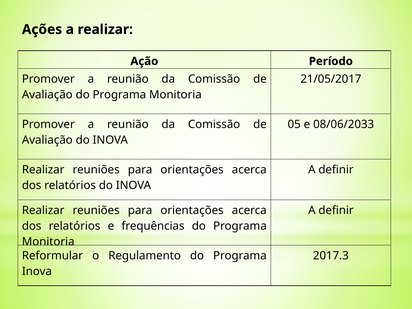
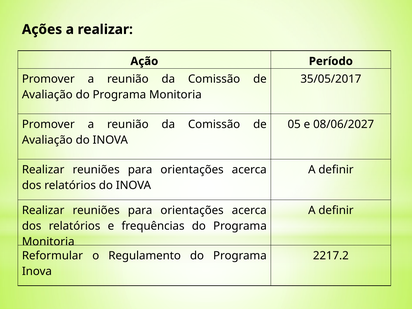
21/05/2017: 21/05/2017 -> 35/05/2017
08/06/2033: 08/06/2033 -> 08/06/2027
2017.3: 2017.3 -> 2217.2
